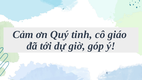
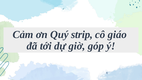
tinh: tinh -> strip
